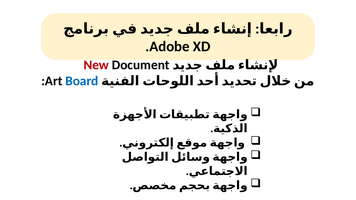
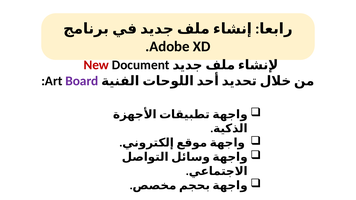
Board colour: blue -> purple
